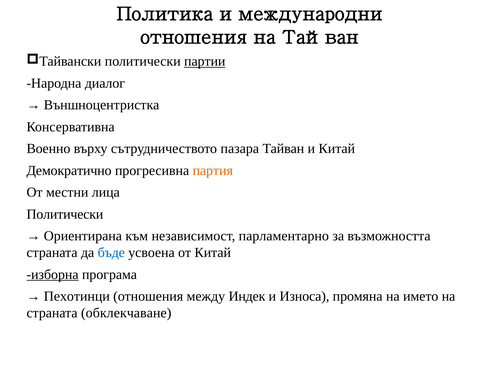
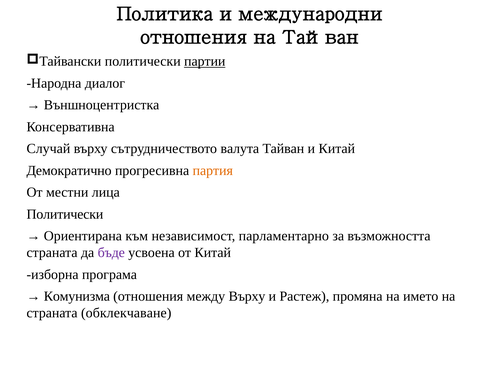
Военно: Военно -> Случай
пазара: пазара -> валута
бъде colour: blue -> purple
изборна underline: present -> none
Пехотинци: Пехотинци -> Комунизма
между Индек: Индек -> Върху
Износа: Износа -> Растеж
